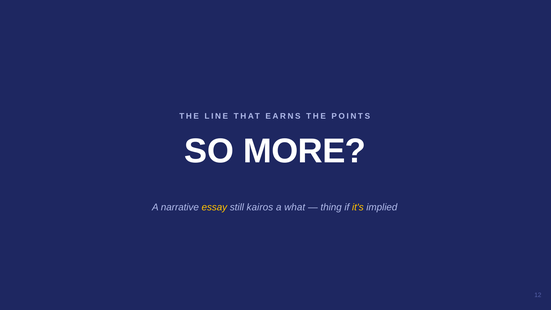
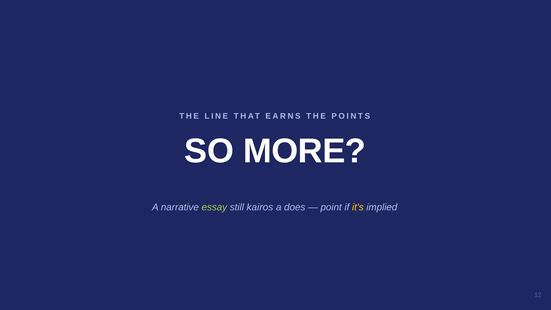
essay colour: yellow -> light green
what: what -> does
thing: thing -> point
